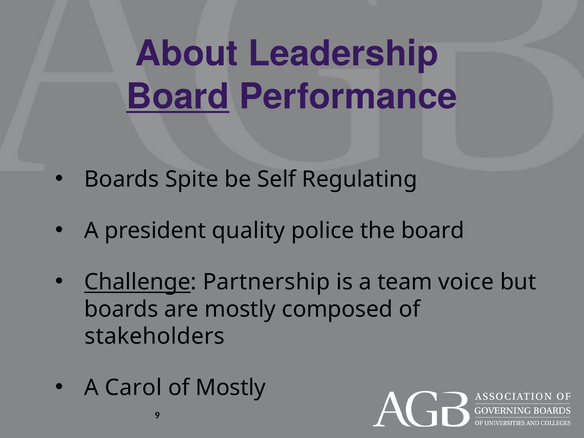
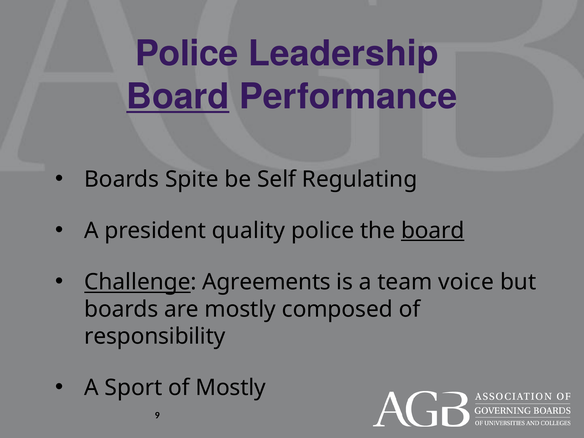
About at (187, 54): About -> Police
board at (433, 231) underline: none -> present
Partnership: Partnership -> Agreements
stakeholders: stakeholders -> responsibility
Carol: Carol -> Sport
